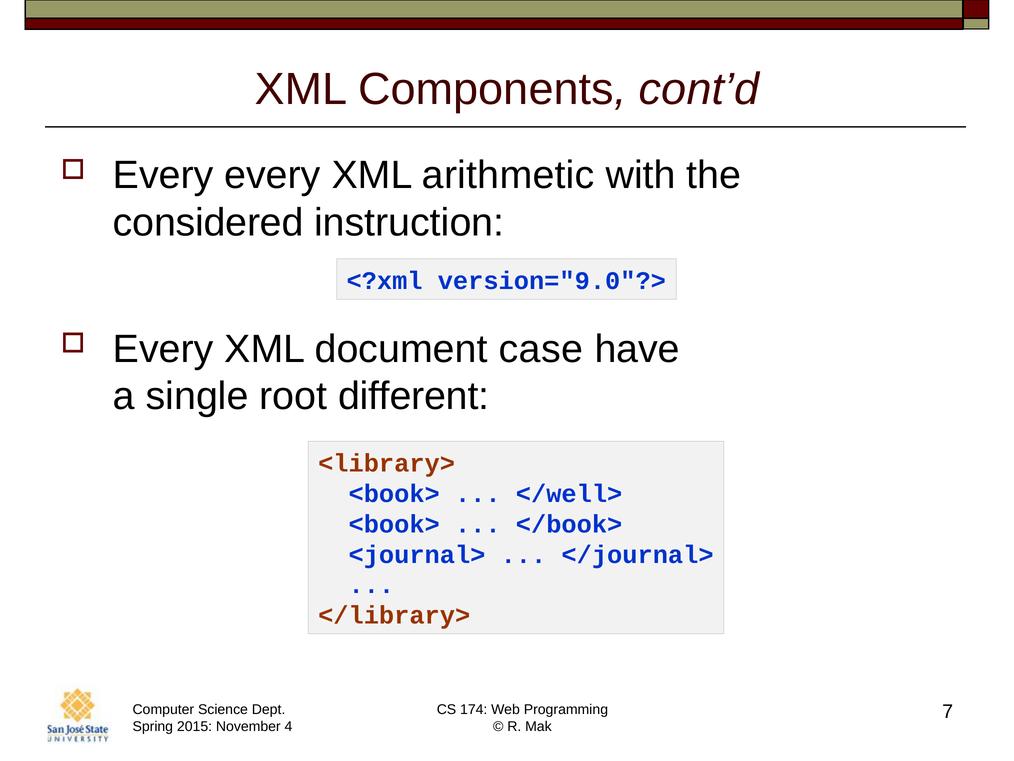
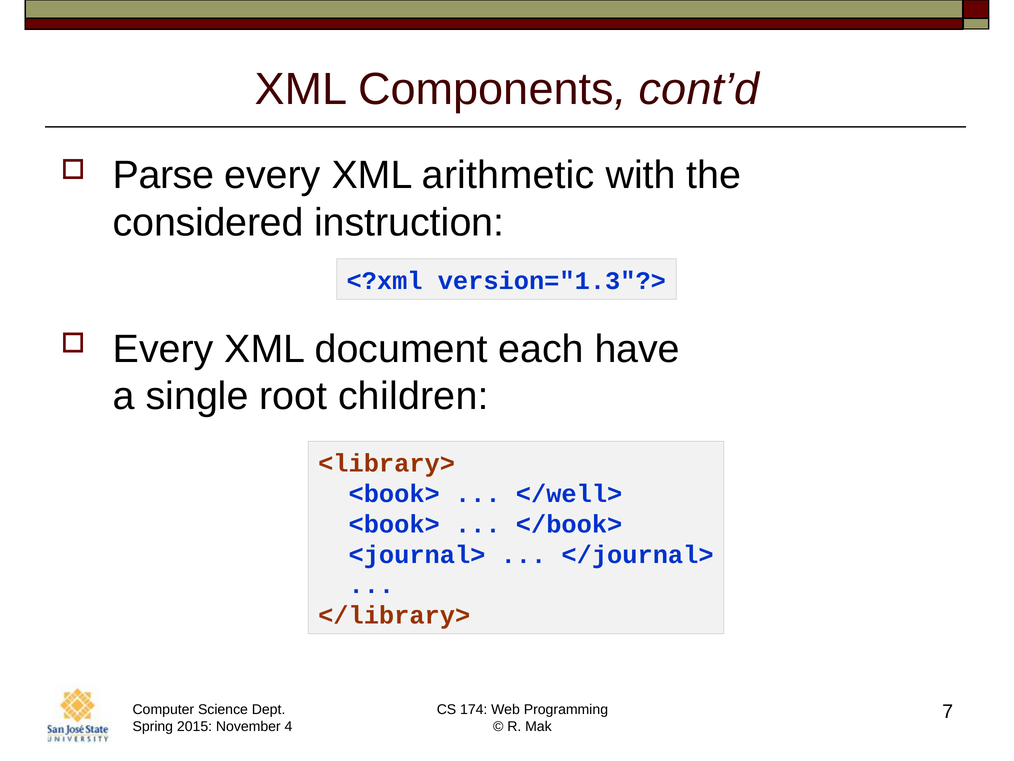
Every at (163, 175): Every -> Parse
version="9.0"?>: version="9.0"?> -> version="1.3"?>
case: case -> each
different: different -> children
